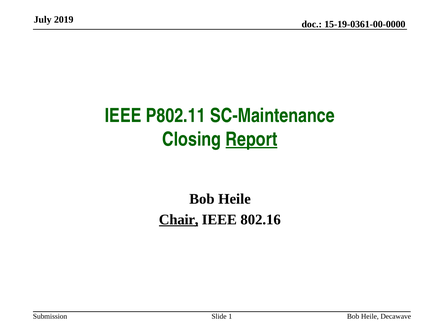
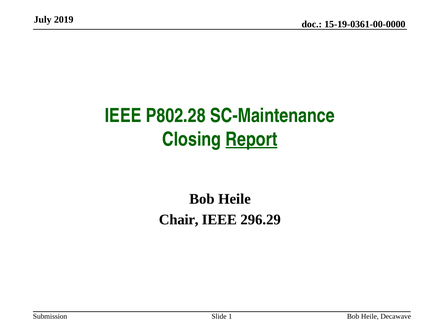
P802.11: P802.11 -> P802.28
Chair underline: present -> none
802.16: 802.16 -> 296.29
